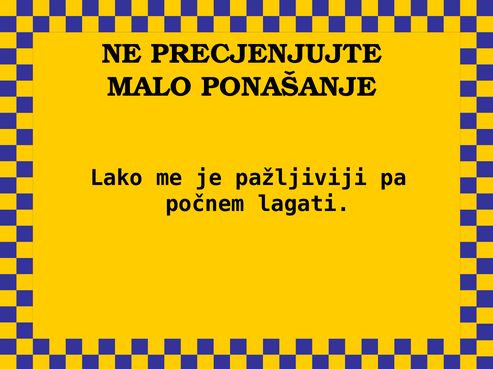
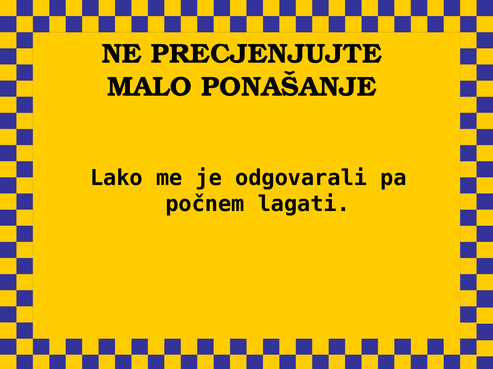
pažljiviji: pažljiviji -> odgovarali
